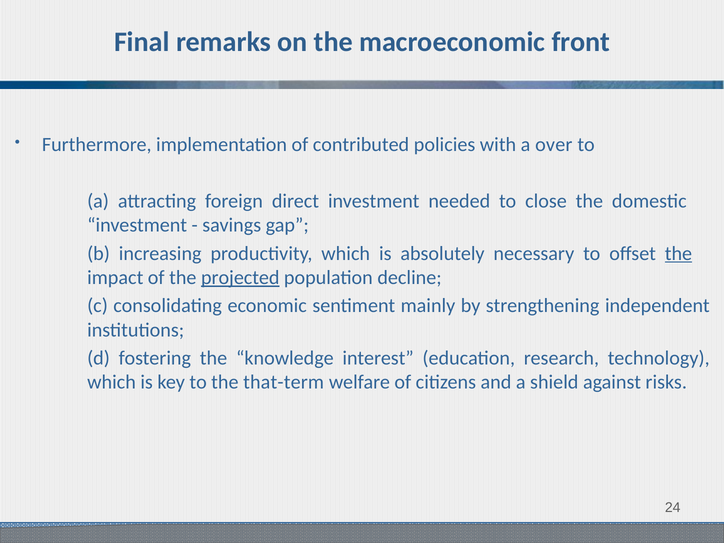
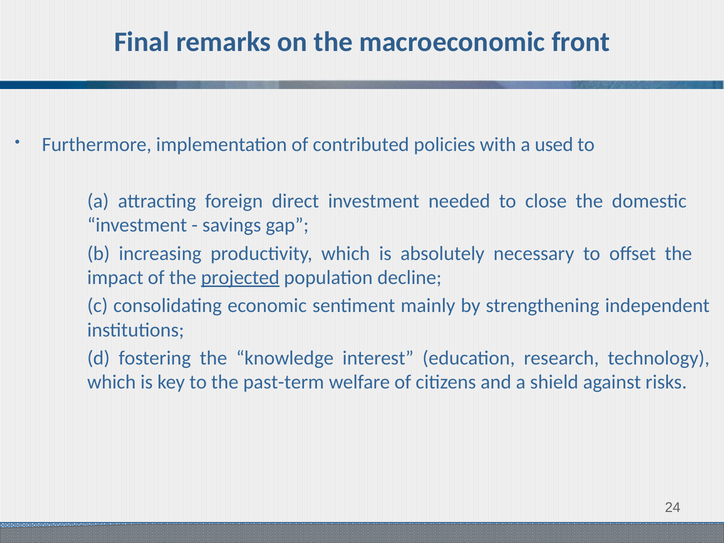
over: over -> used
the at (678, 253) underline: present -> none
that-term: that-term -> past-term
